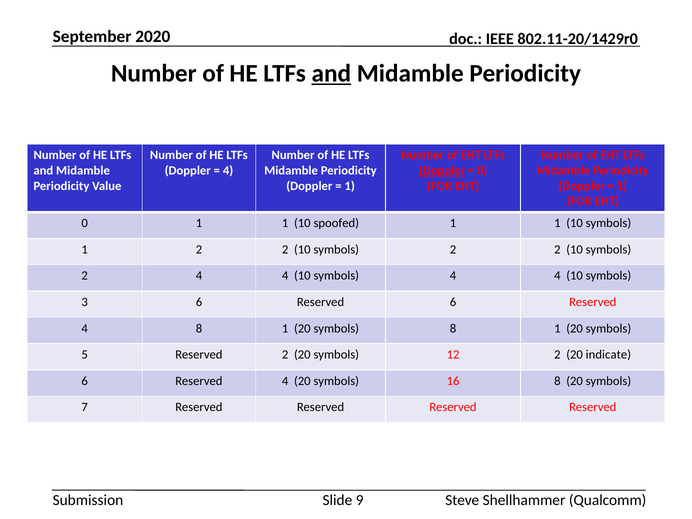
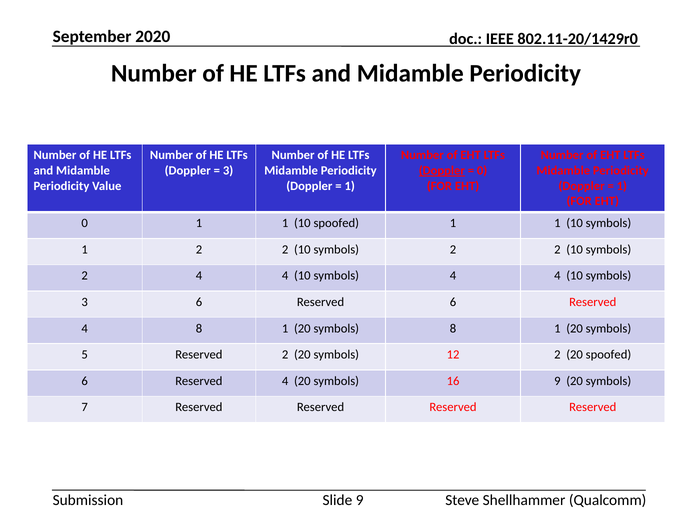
and at (331, 74) underline: present -> none
4 at (228, 171): 4 -> 3
20 indicate: indicate -> spoofed
16 8: 8 -> 9
